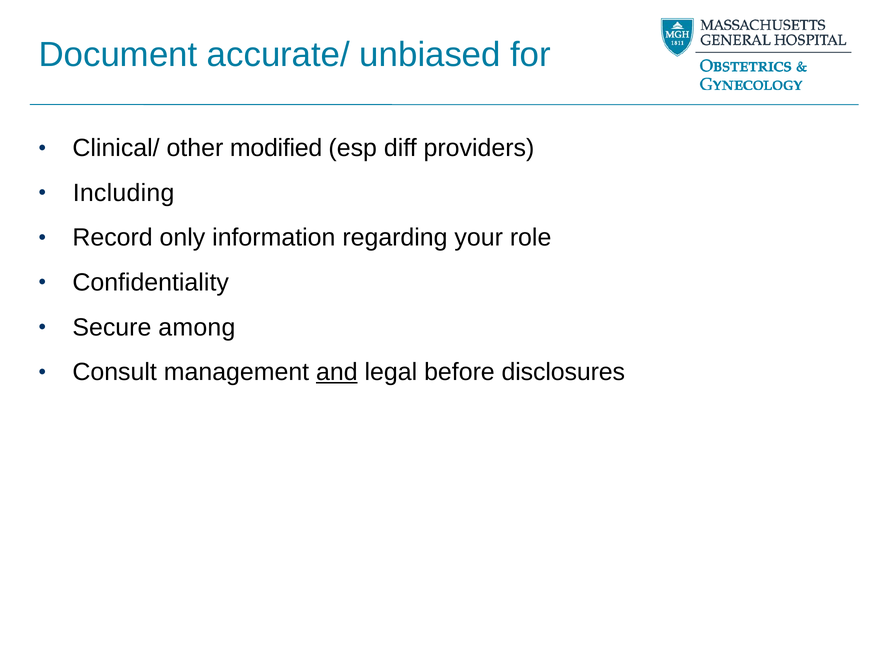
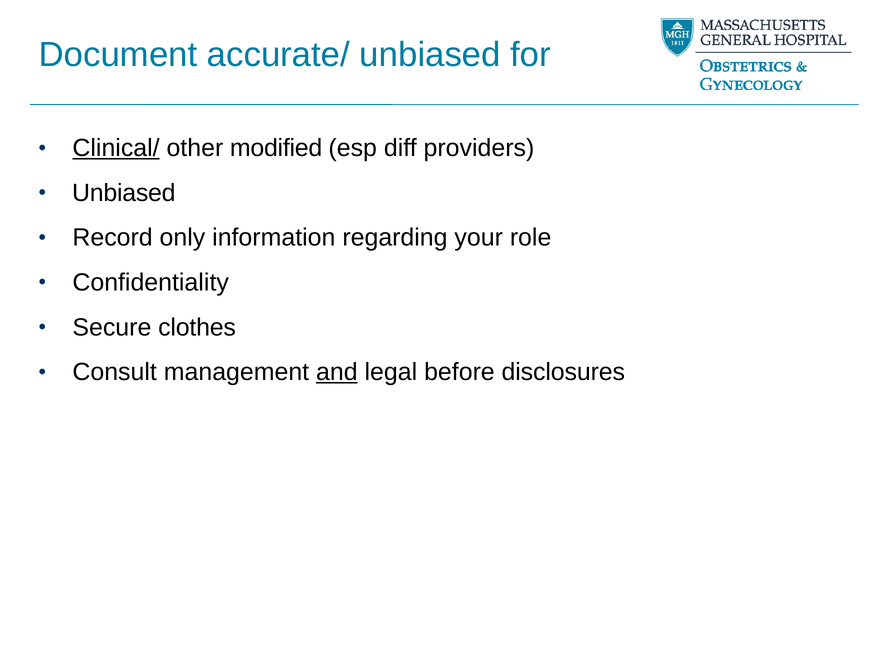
Clinical/ underline: none -> present
Including at (124, 193): Including -> Unbiased
among: among -> clothes
